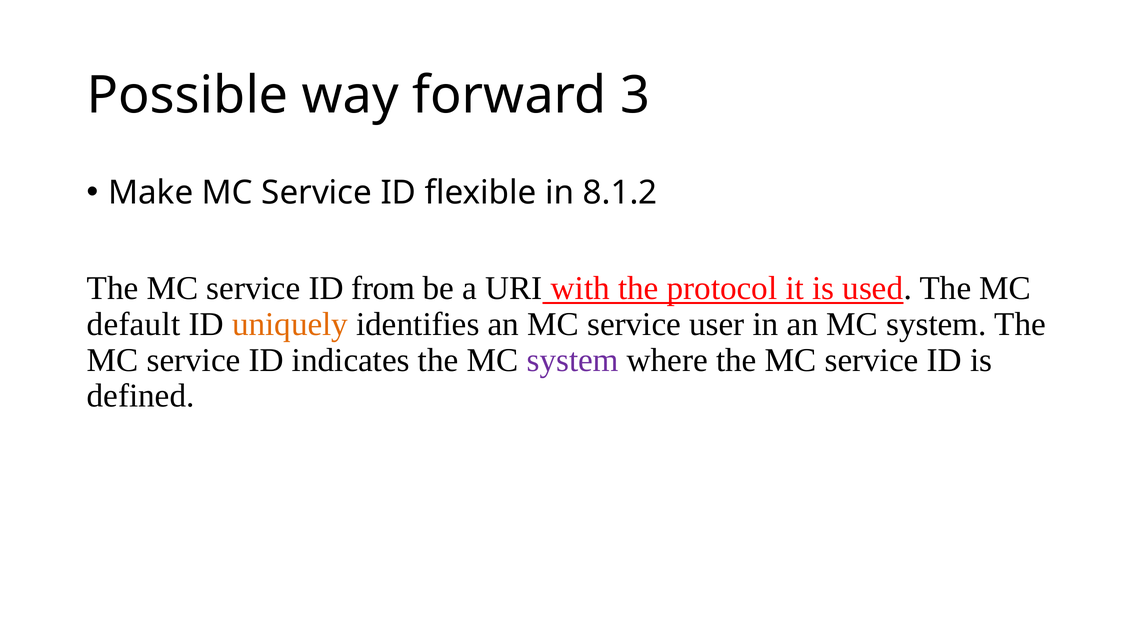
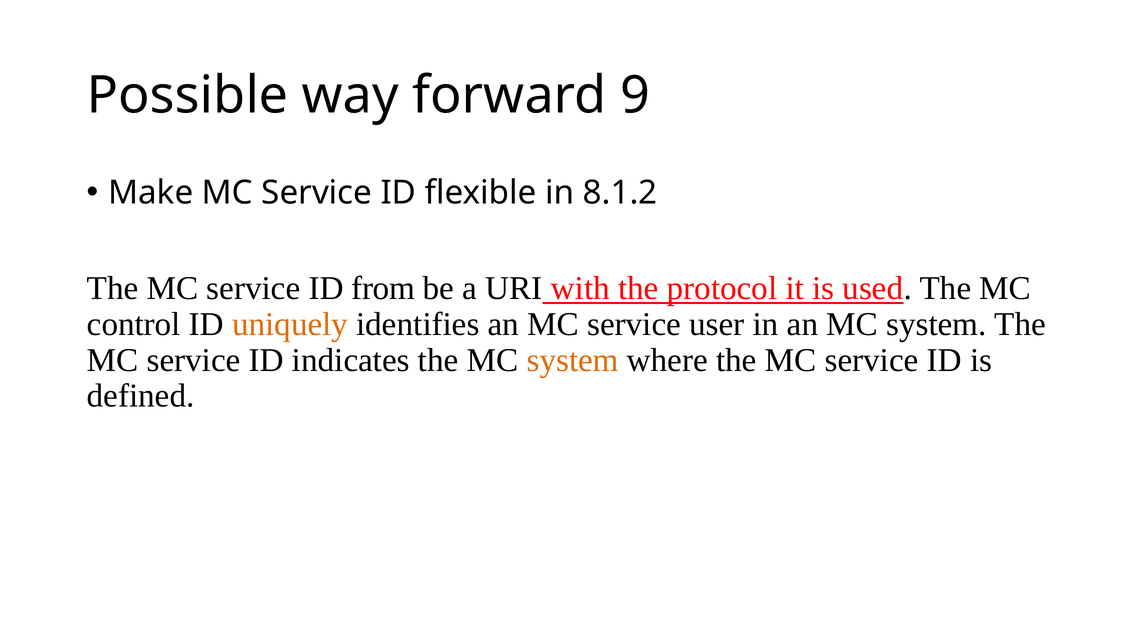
3: 3 -> 9
default: default -> control
system at (573, 360) colour: purple -> orange
